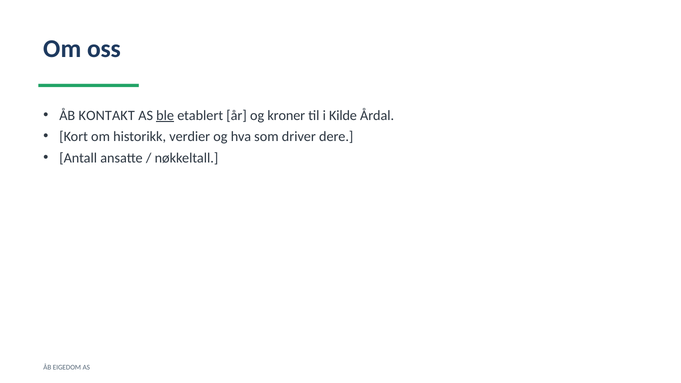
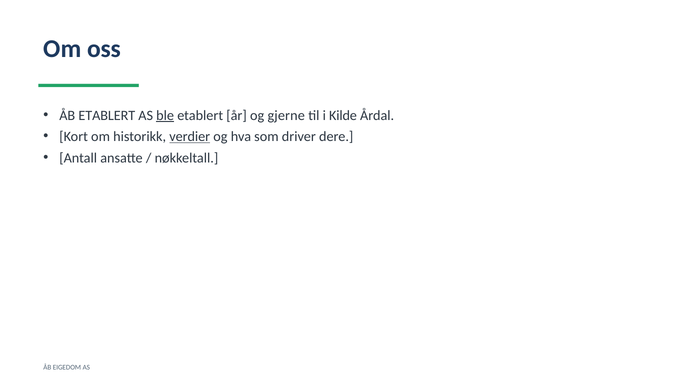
ÅB KONTAKT: KONTAKT -> ETABLERT
kroner: kroner -> gjerne
verdier underline: none -> present
